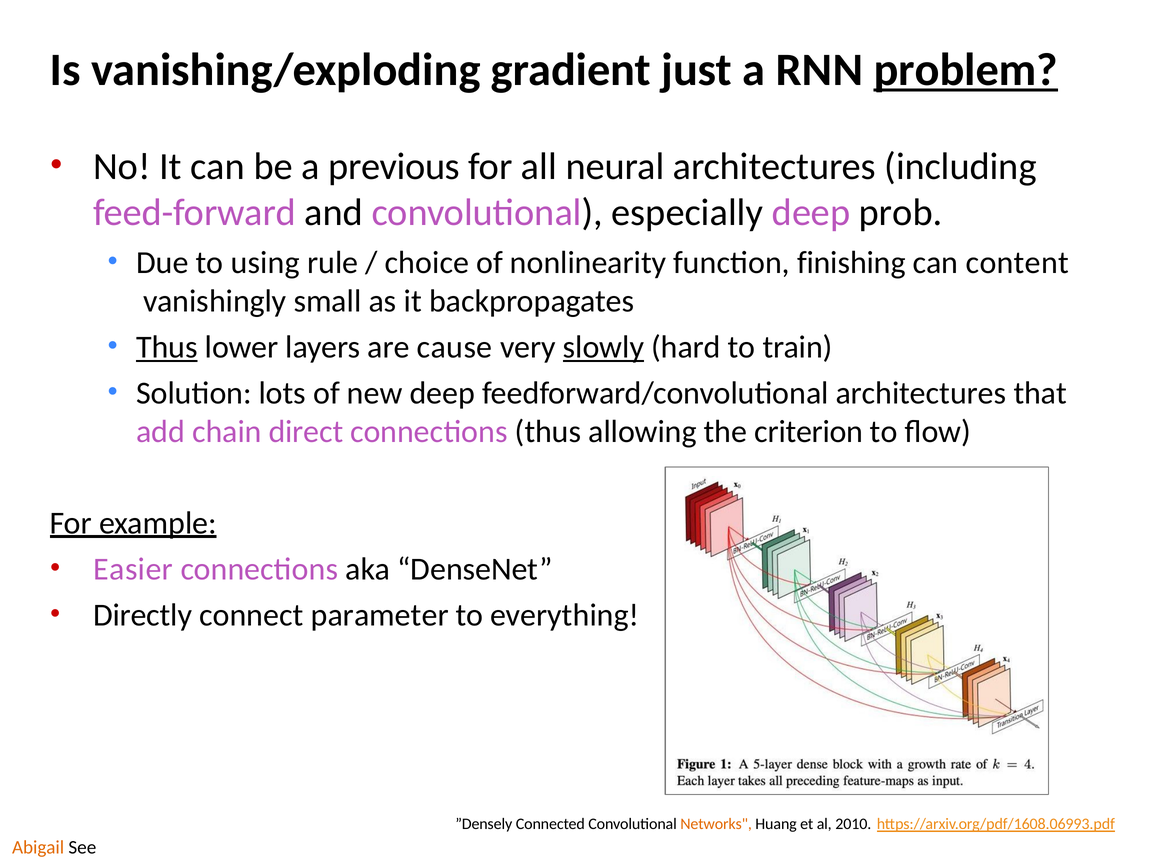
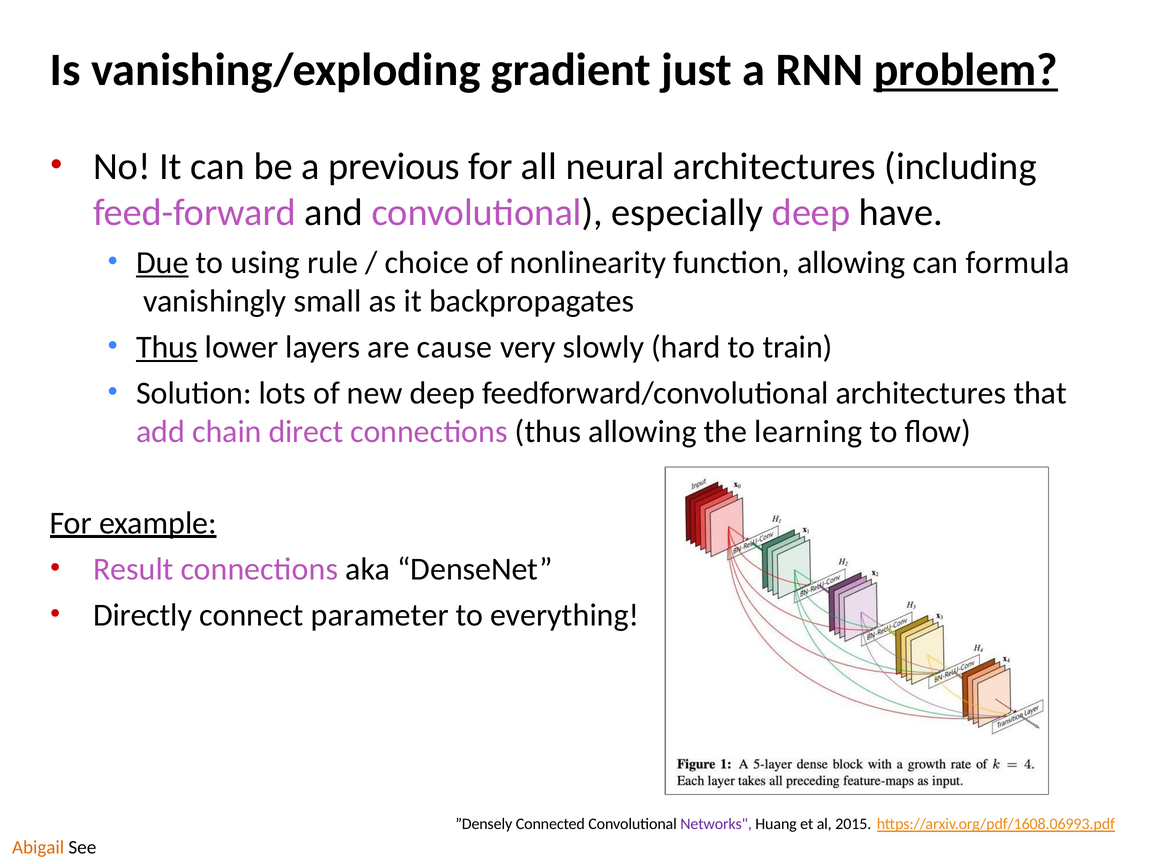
prob: prob -> have
Due underline: none -> present
function finishing: finishing -> allowing
content: content -> formula
slowly underline: present -> none
criterion: criterion -> learning
Easier: Easier -> Result
Networks colour: orange -> purple
2010: 2010 -> 2015
